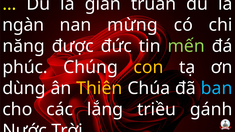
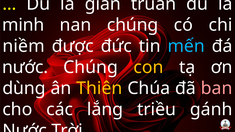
ngàn: ngàn -> minh
nan mừng: mừng -> chúng
năng: năng -> niềm
mến colour: light green -> light blue
phúc at (25, 67): phúc -> nước
ban colour: light blue -> pink
